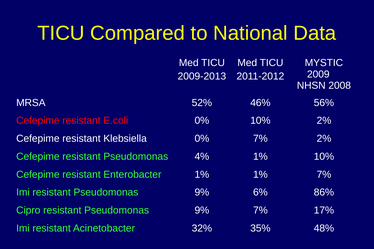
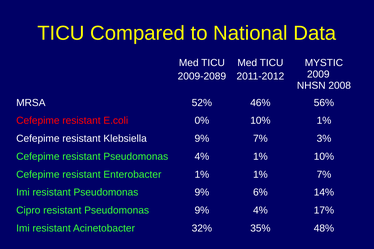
2009-2013: 2009-2013 -> 2009-2089
10% 2%: 2% -> 1%
Klebsiella 0%: 0% -> 9%
7% 2%: 2% -> 3%
86%: 86% -> 14%
9% 7%: 7% -> 4%
